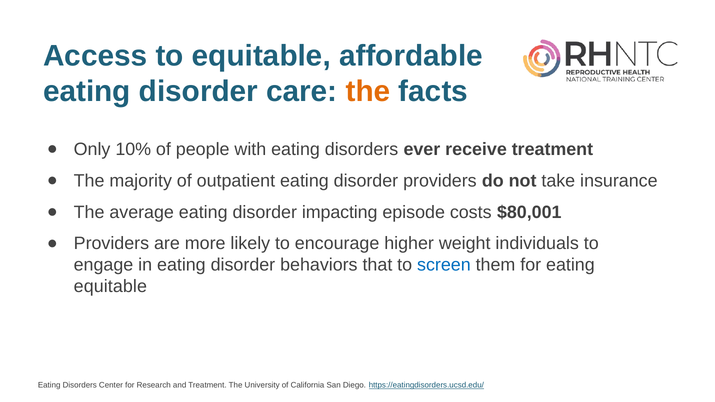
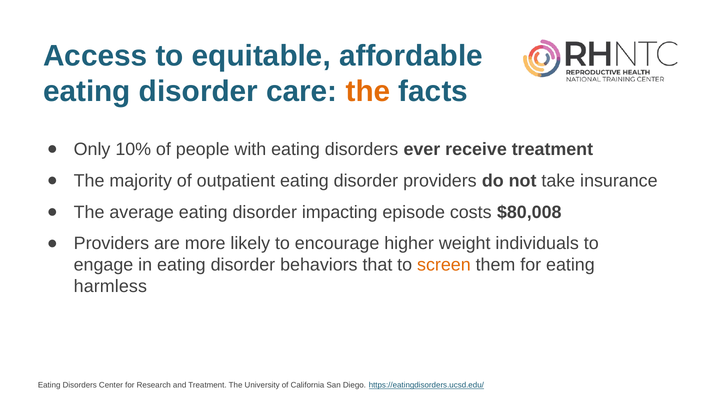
$80,001: $80,001 -> $80,008
screen colour: blue -> orange
equitable at (110, 287): equitable -> harmless
